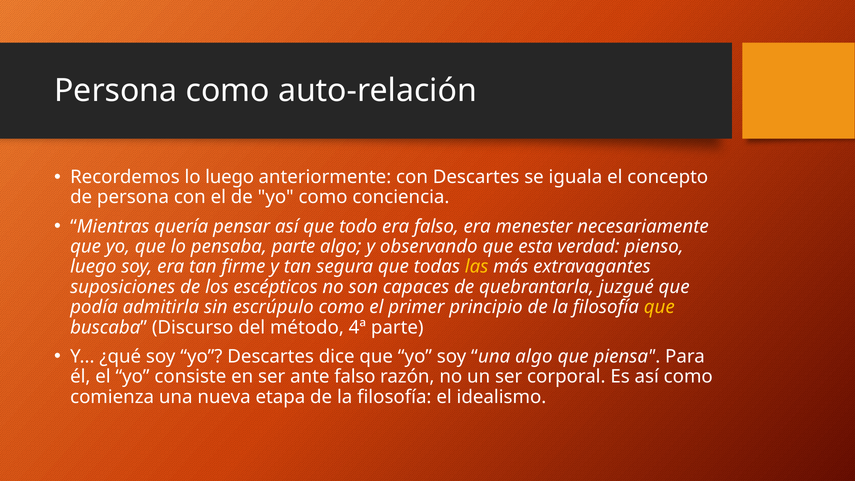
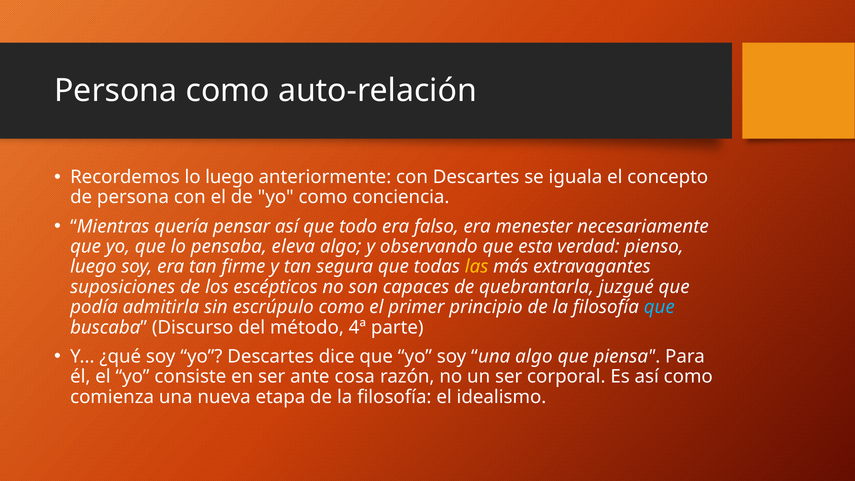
pensaba parte: parte -> eleva
que at (659, 307) colour: yellow -> light blue
ante falso: falso -> cosa
